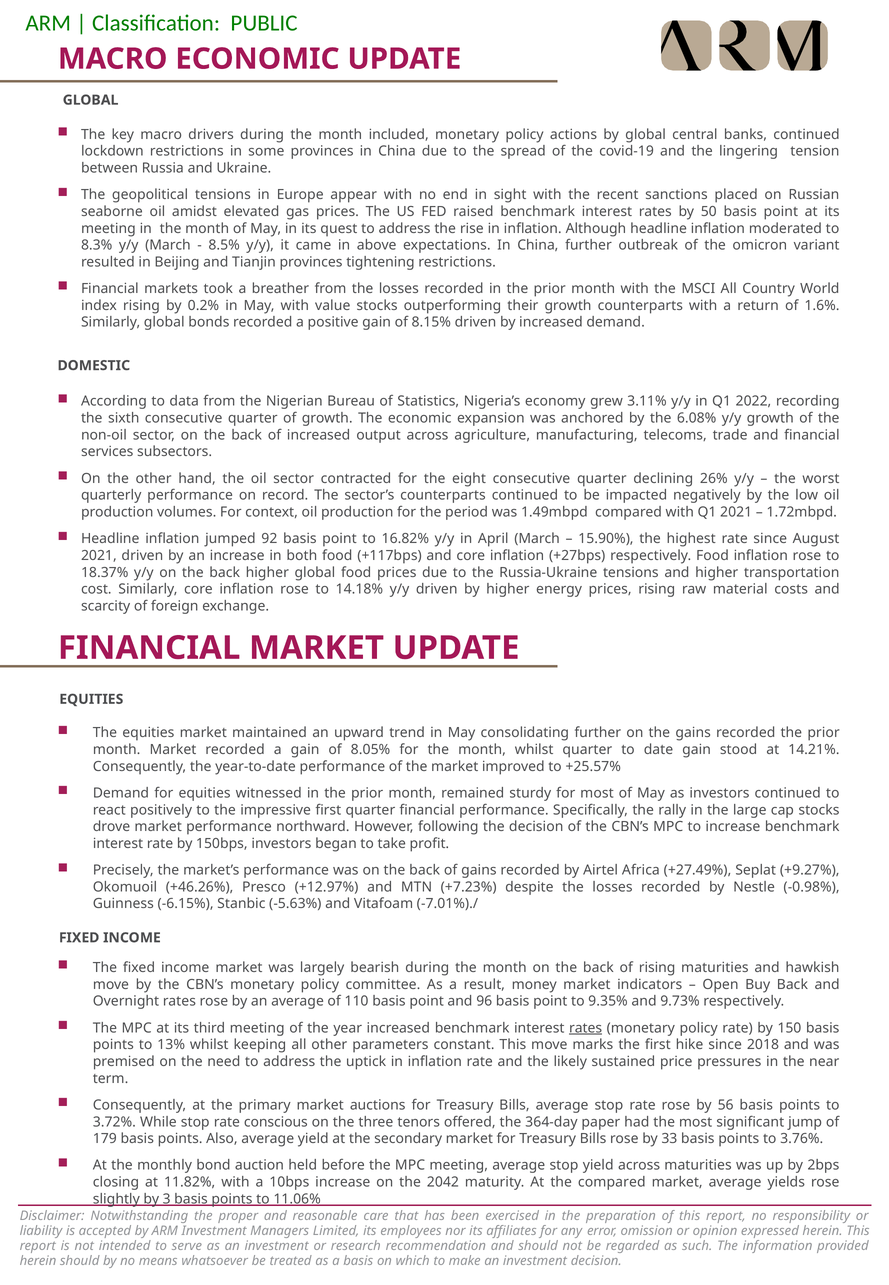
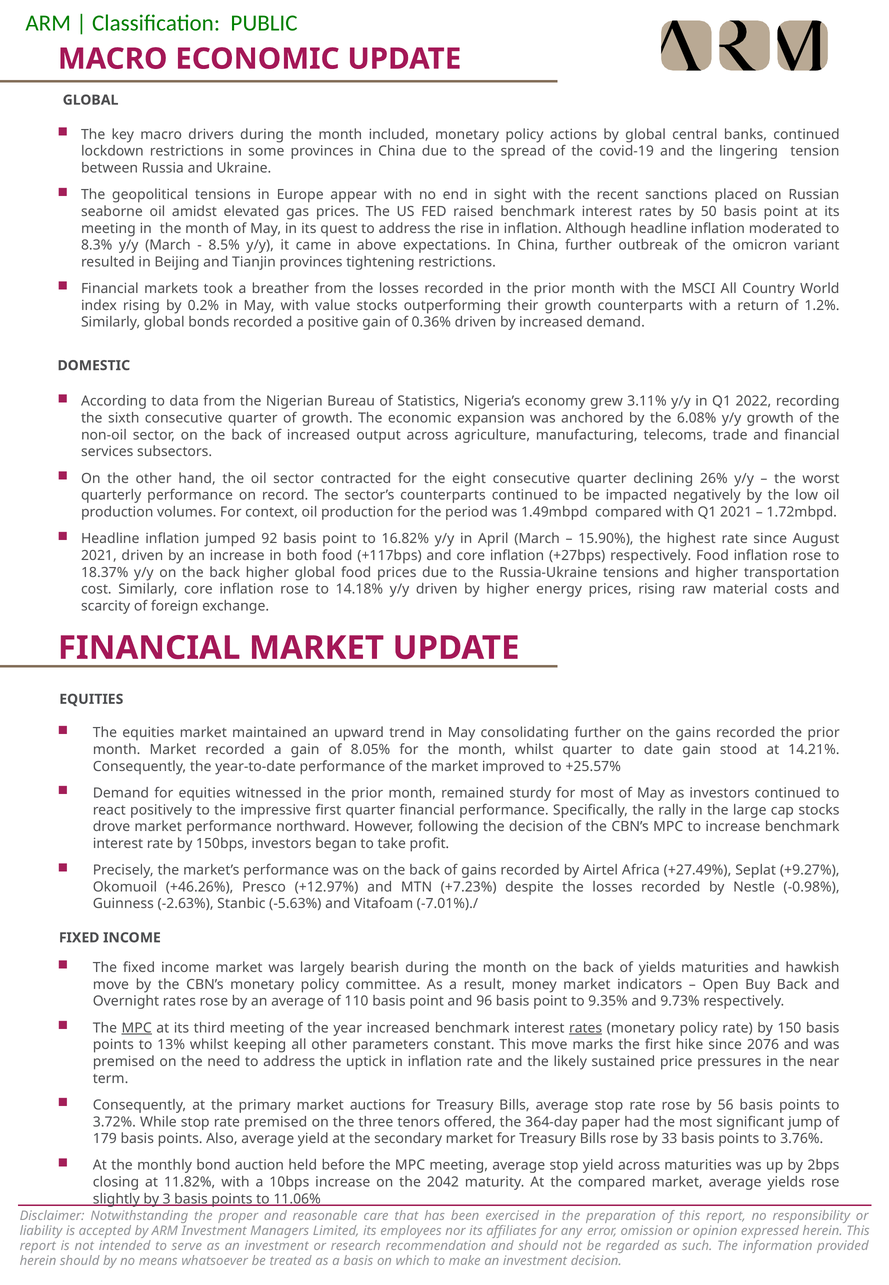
1.6%: 1.6% -> 1.2%
8.15%: 8.15% -> 0.36%
-6.15%: -6.15% -> -2.63%
of rising: rising -> yields
MPC at (137, 1027) underline: none -> present
2018: 2018 -> 2076
rate conscious: conscious -> premised
